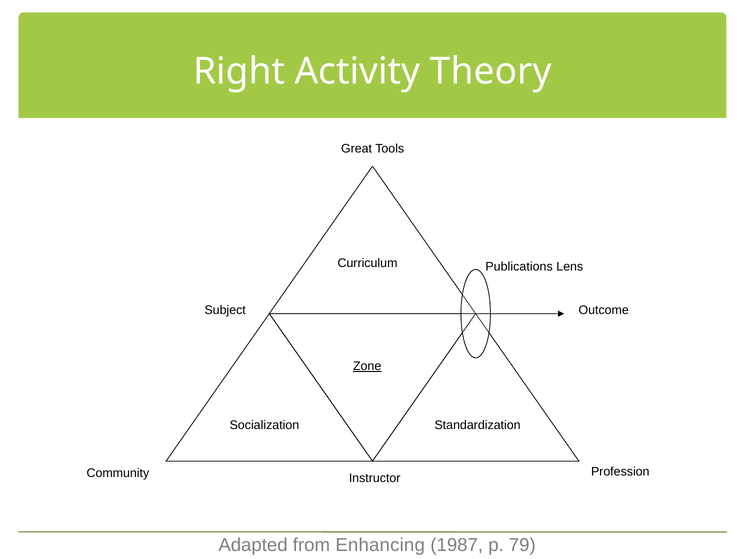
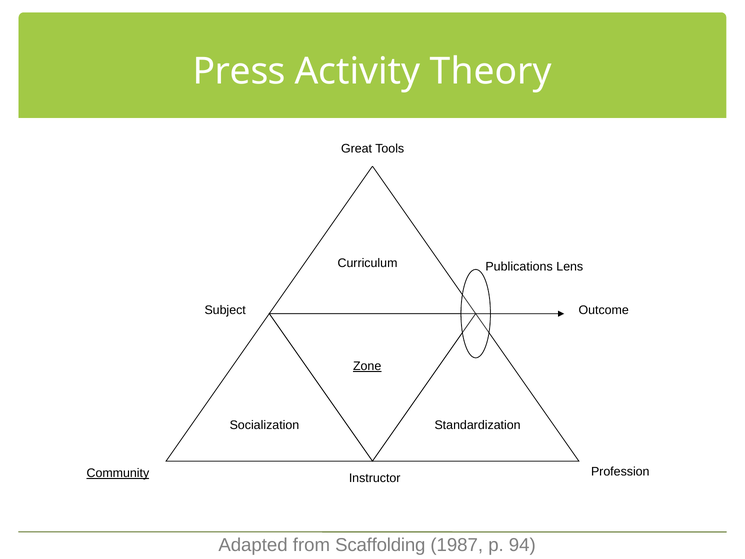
Right: Right -> Press
Community underline: none -> present
Enhancing: Enhancing -> Scaffolding
79: 79 -> 94
